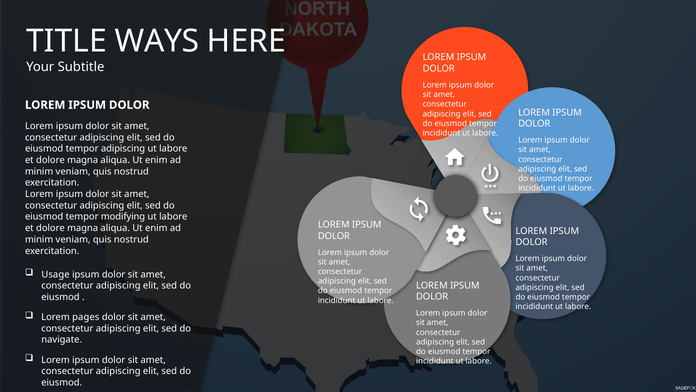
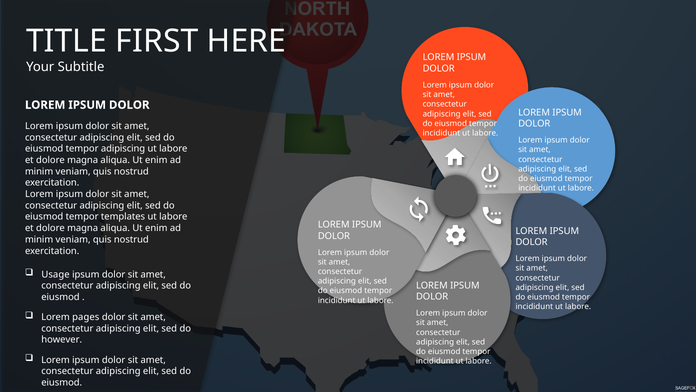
WAYS: WAYS -> FIRST
modifying: modifying -> templates
navigate: navigate -> however
